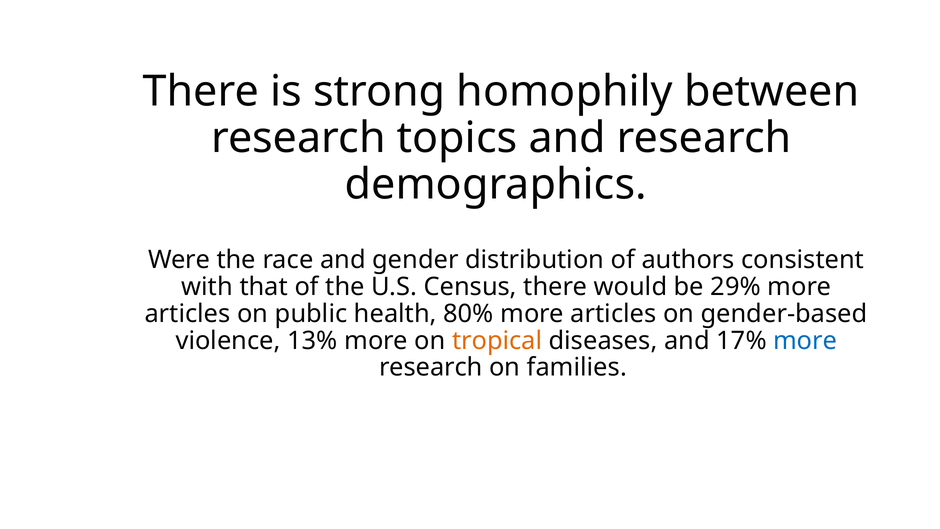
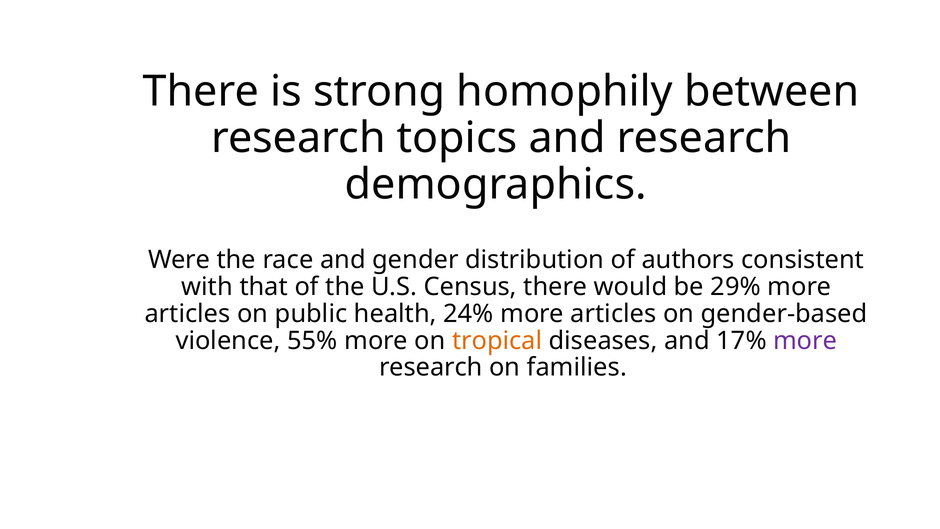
80%: 80% -> 24%
13%: 13% -> 55%
more at (805, 340) colour: blue -> purple
